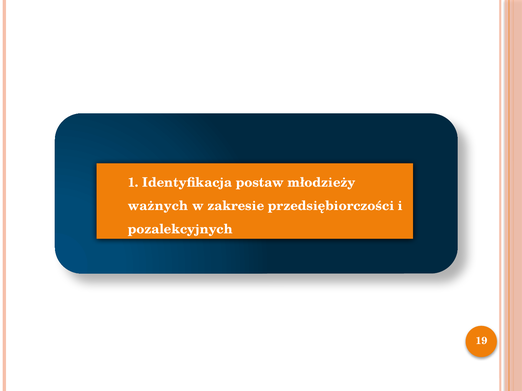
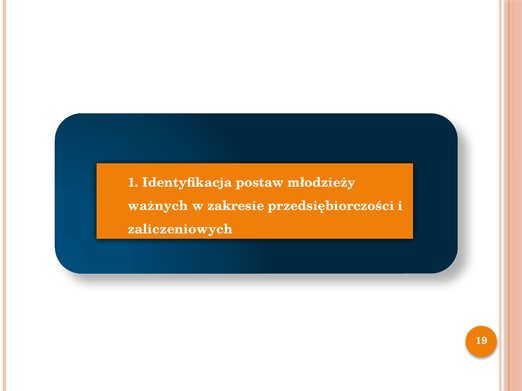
pozalekcyjnych: pozalekcyjnych -> zaliczeniowych
